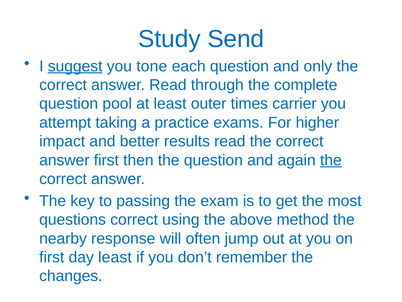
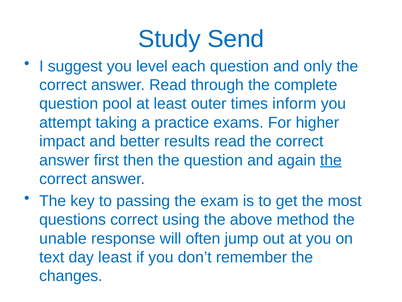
suggest underline: present -> none
tone: tone -> level
carrier: carrier -> inform
nearby: nearby -> unable
first at (52, 257): first -> text
